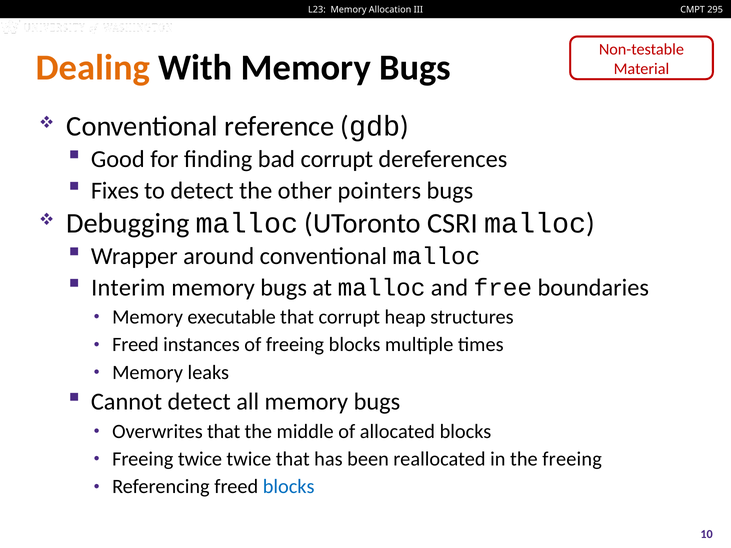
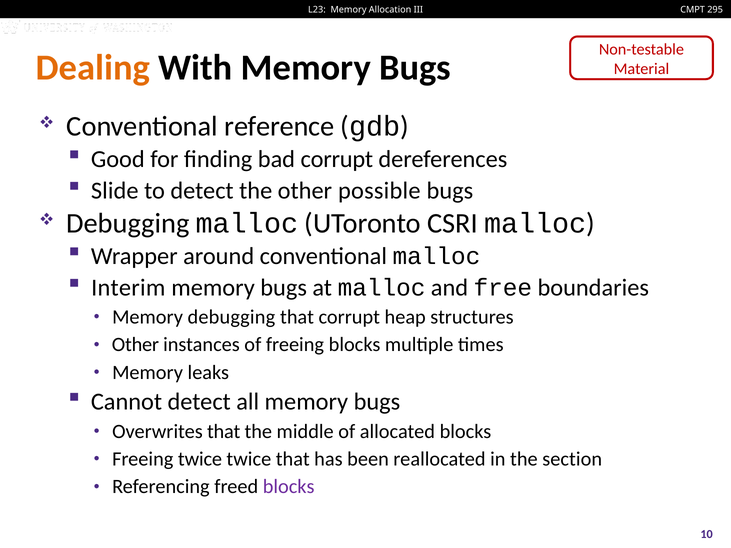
Fixes: Fixes -> Slide
pointers: pointers -> possible
Memory executable: executable -> debugging
Freed at (135, 345): Freed -> Other
the freeing: freeing -> section
blocks at (289, 487) colour: blue -> purple
